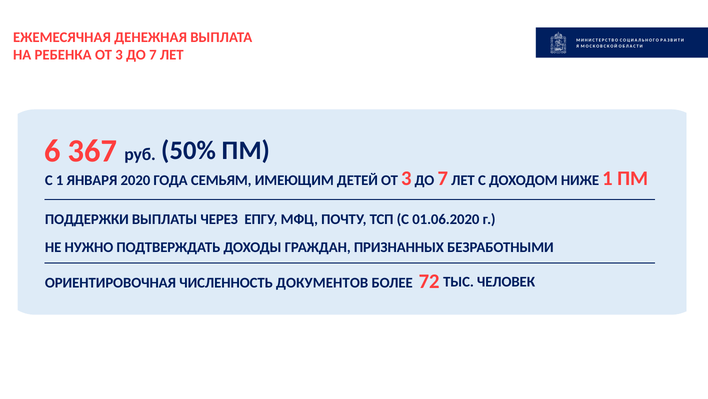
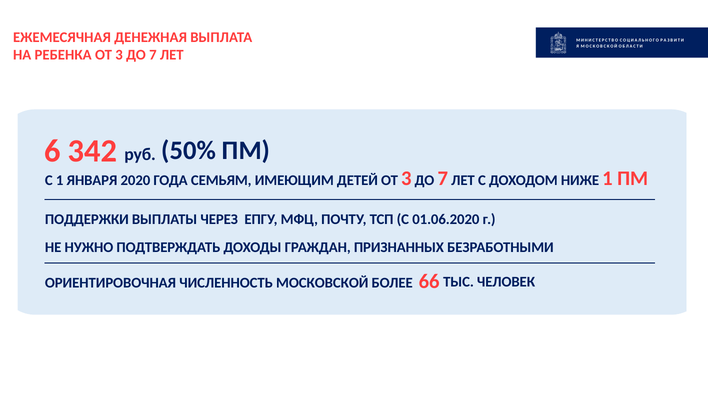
367: 367 -> 342
ДОКУМЕНТОВ: ДОКУМЕНТОВ -> МОСКОВСКОЙ
72: 72 -> 66
